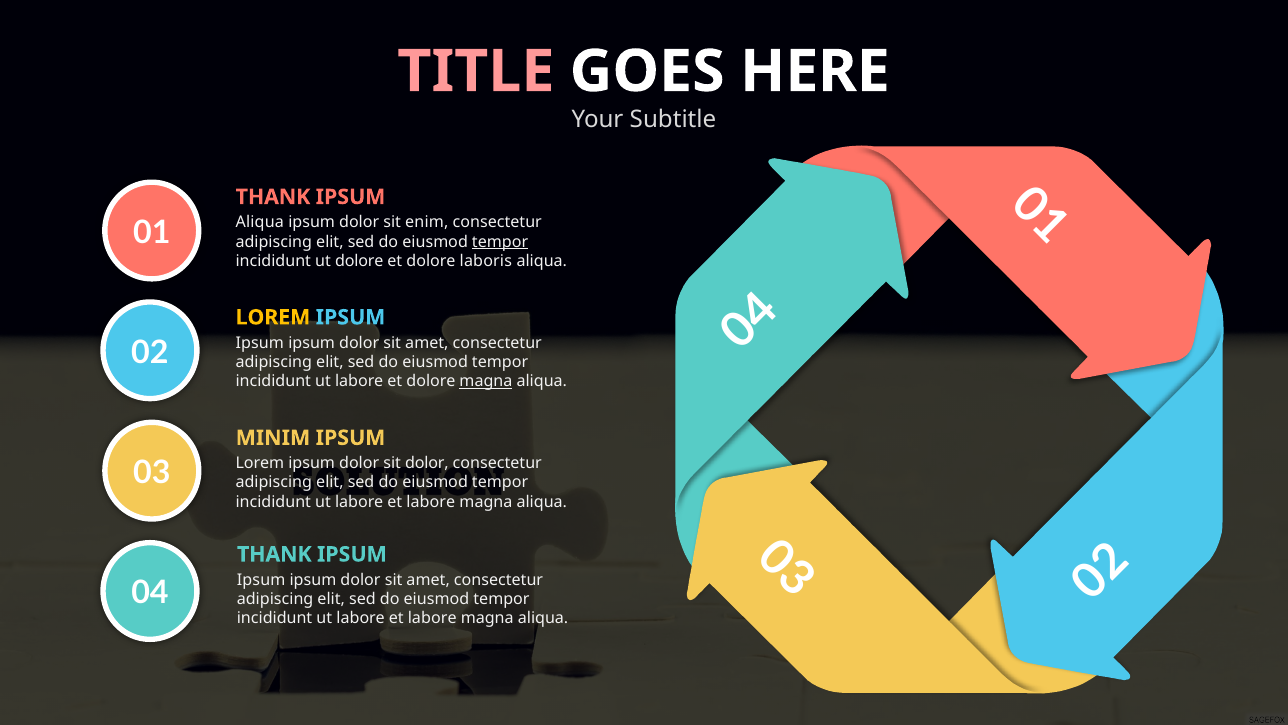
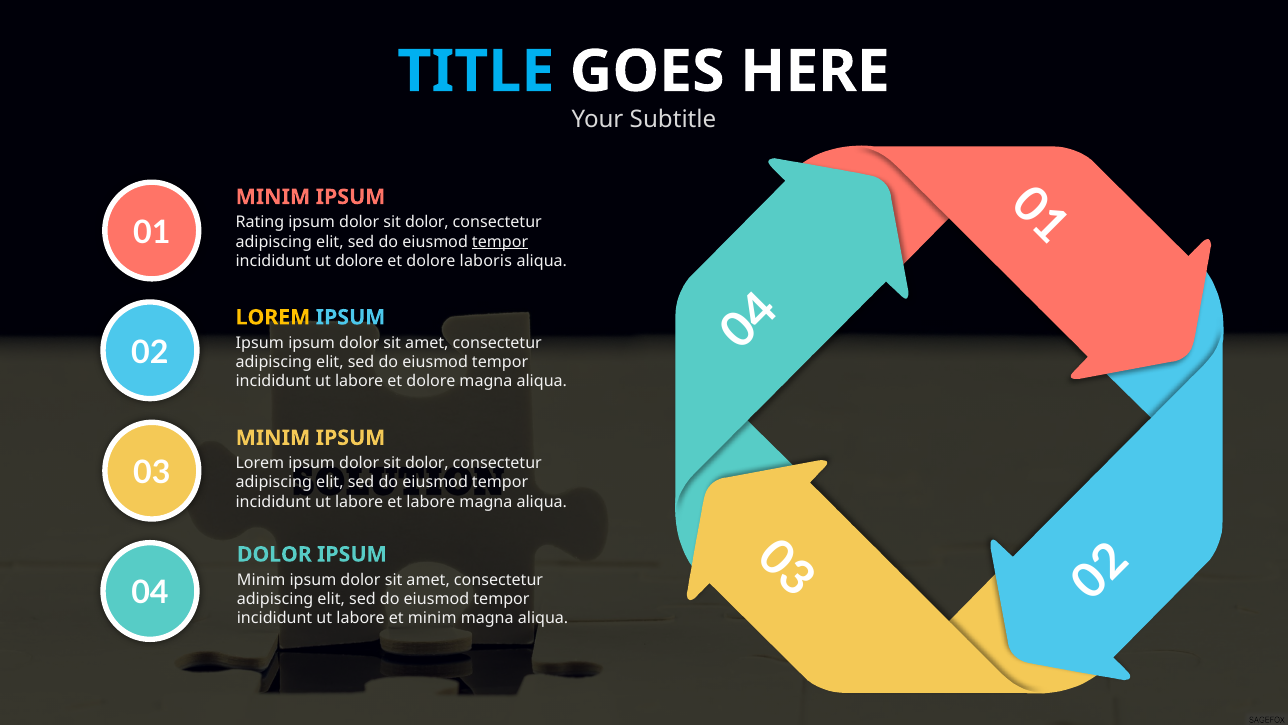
TITLE colour: pink -> light blue
THANK at (273, 197): THANK -> MINIM
Aliqua at (260, 222): Aliqua -> Rating
enim at (427, 222): enim -> dolor
magna at (486, 381) underline: present -> none
THANK at (274, 554): THANK -> DOLOR
Ipsum at (261, 579): Ipsum -> Minim
labore at (432, 618): labore -> minim
